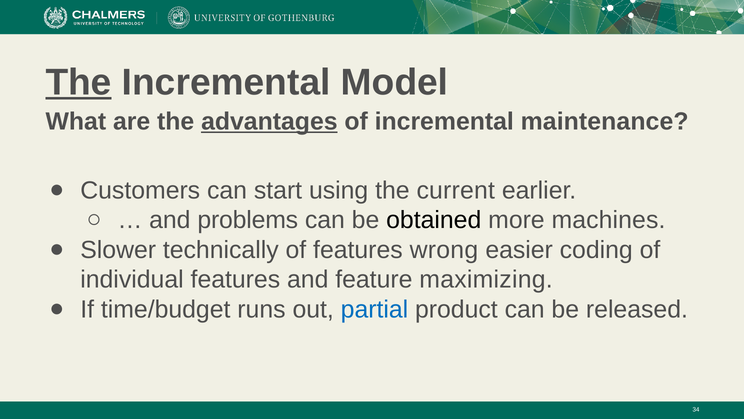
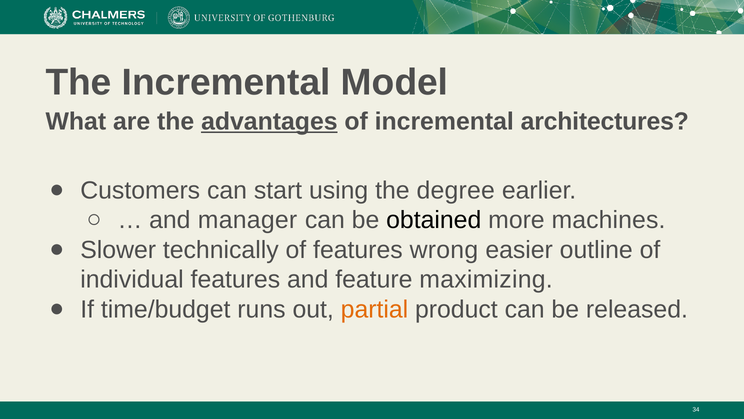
The at (79, 82) underline: present -> none
maintenance: maintenance -> architectures
current: current -> degree
problems: problems -> manager
coding: coding -> outline
partial colour: blue -> orange
